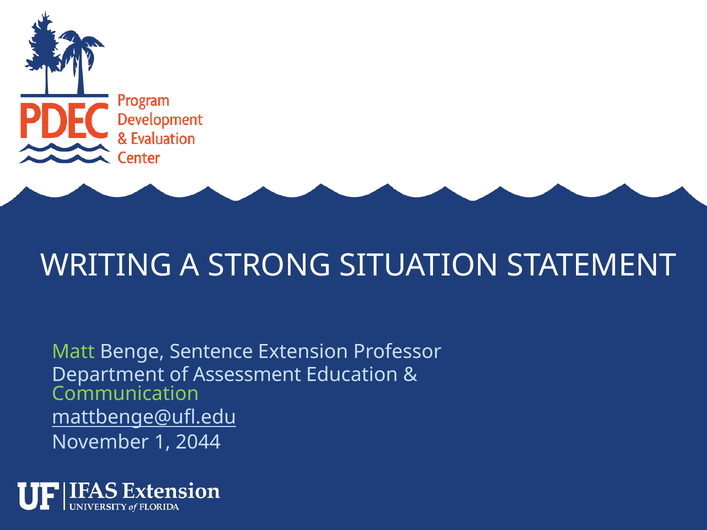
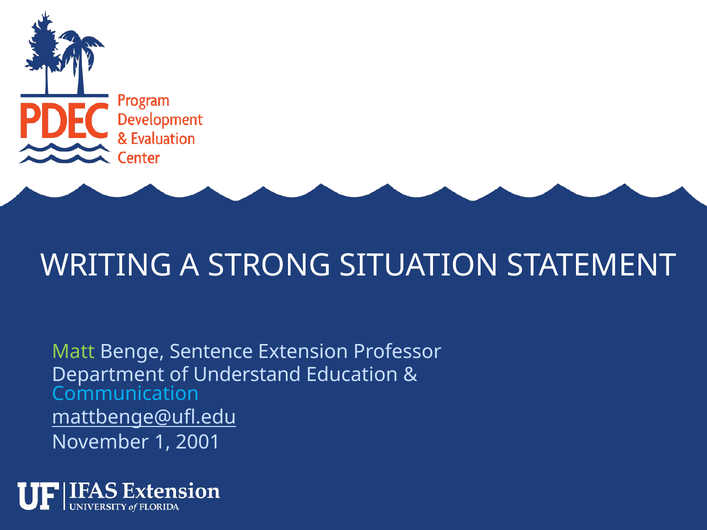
Assessment: Assessment -> Understand
Communication colour: light green -> light blue
2044: 2044 -> 2001
